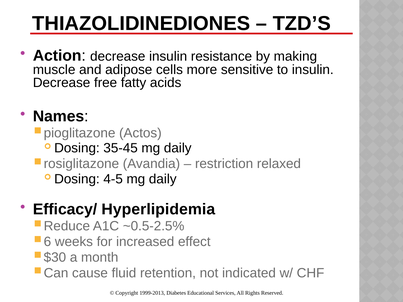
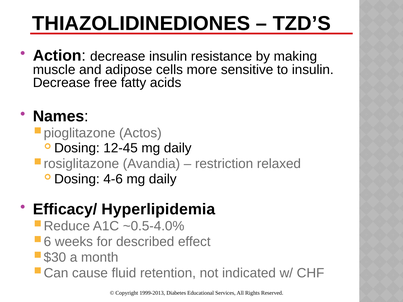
35-45: 35-45 -> 12-45
4-5: 4-5 -> 4-6
~0.5-2.5%: ~0.5-2.5% -> ~0.5-4.0%
increased: increased -> described
